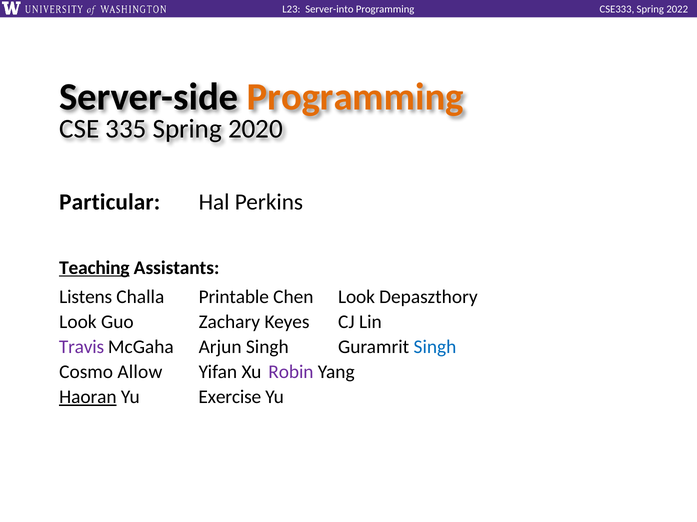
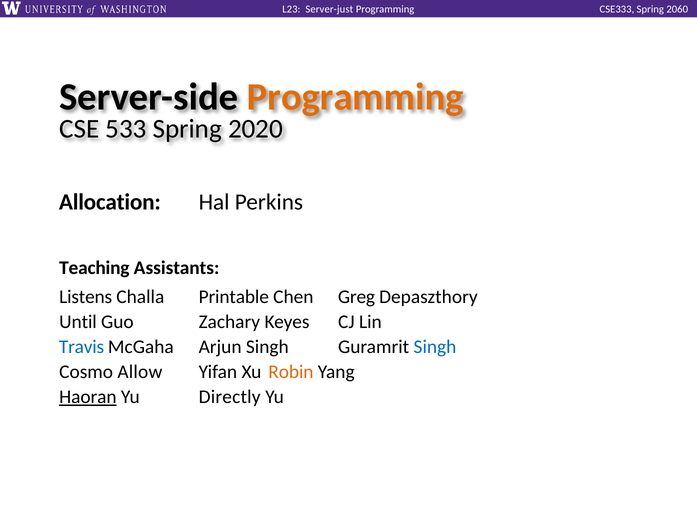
Server-into: Server-into -> Server-just
2022: 2022 -> 2060
335: 335 -> 533
Particular: Particular -> Allocation
Teaching underline: present -> none
Chen Look: Look -> Greg
Look at (78, 322): Look -> Until
Travis colour: purple -> blue
Robin colour: purple -> orange
Exercise: Exercise -> Directly
